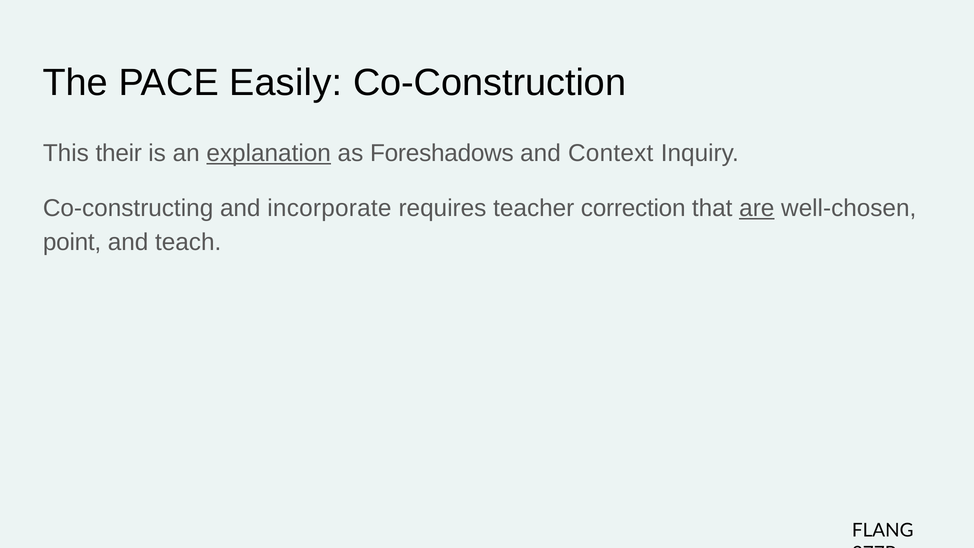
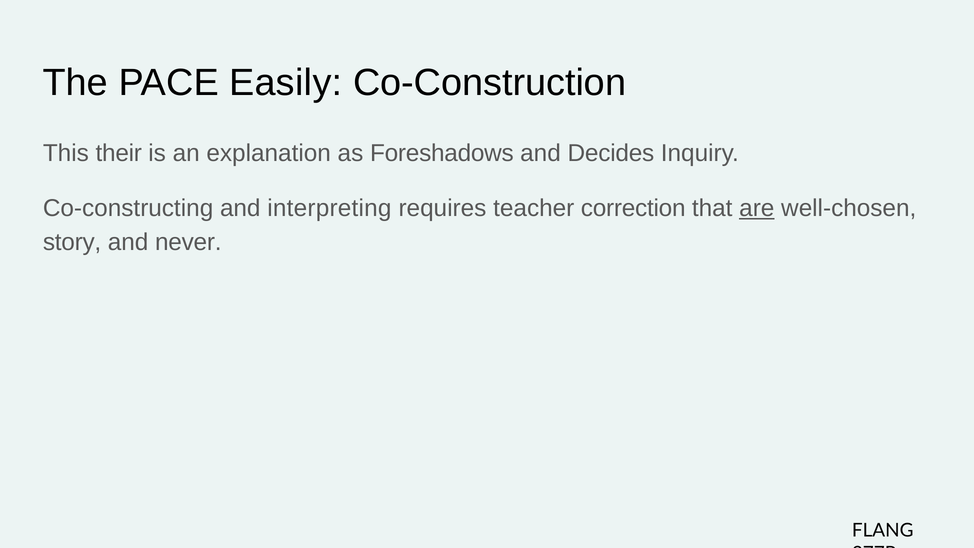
explanation underline: present -> none
Context: Context -> Decides
incorporate: incorporate -> interpreting
point: point -> story
teach: teach -> never
